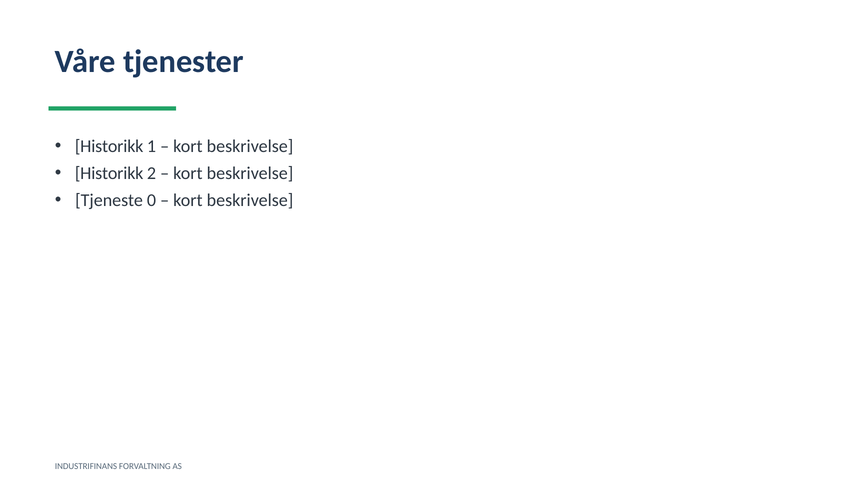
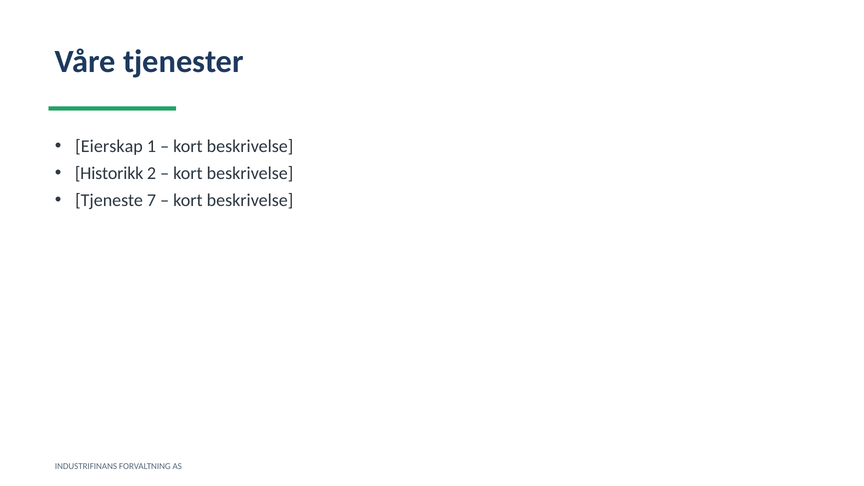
Historikk at (109, 146): Historikk -> Eierskap
0: 0 -> 7
